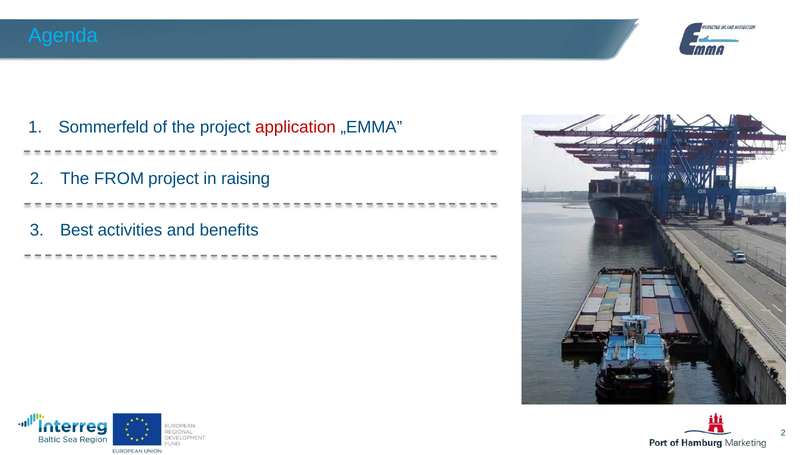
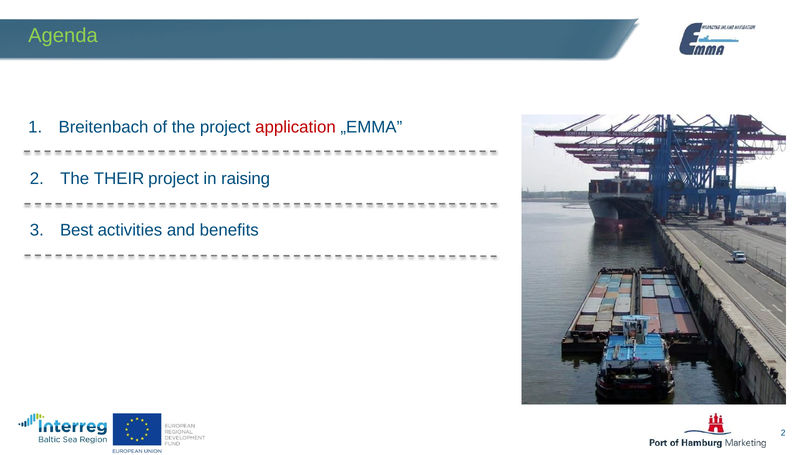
Agenda colour: light blue -> light green
Sommerfeld: Sommerfeld -> Breitenbach
FROM: FROM -> THEIR
